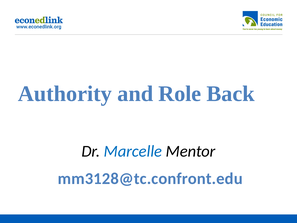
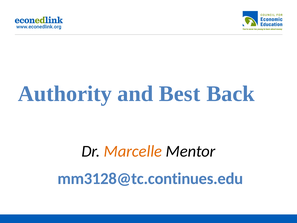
Role: Role -> Best
Marcelle colour: blue -> orange
mm3128@tc.confront.edu: mm3128@tc.confront.edu -> mm3128@tc.continues.edu
